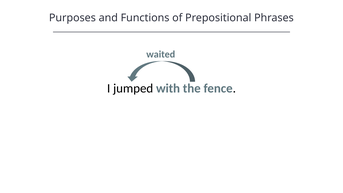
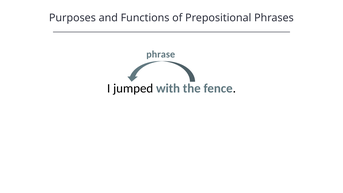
waited: waited -> phrase
